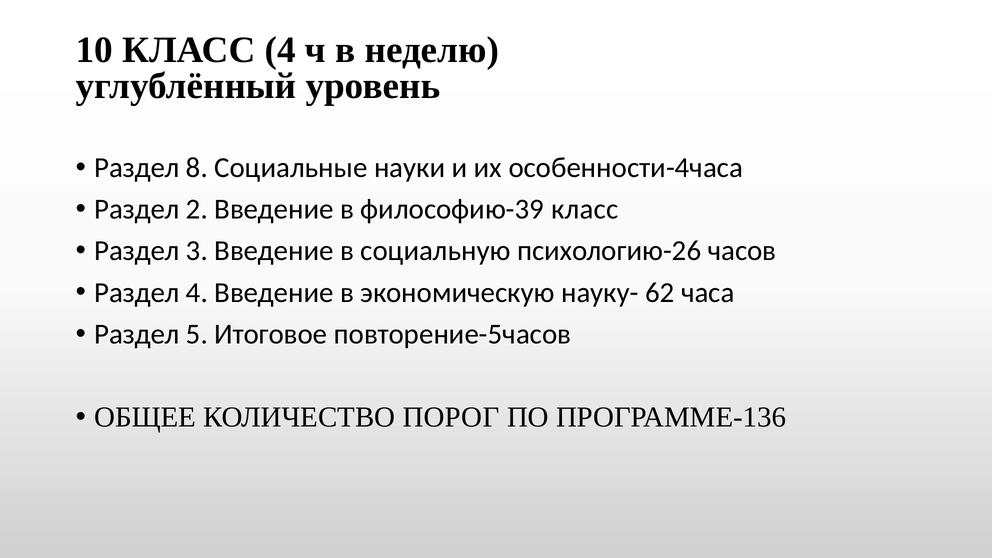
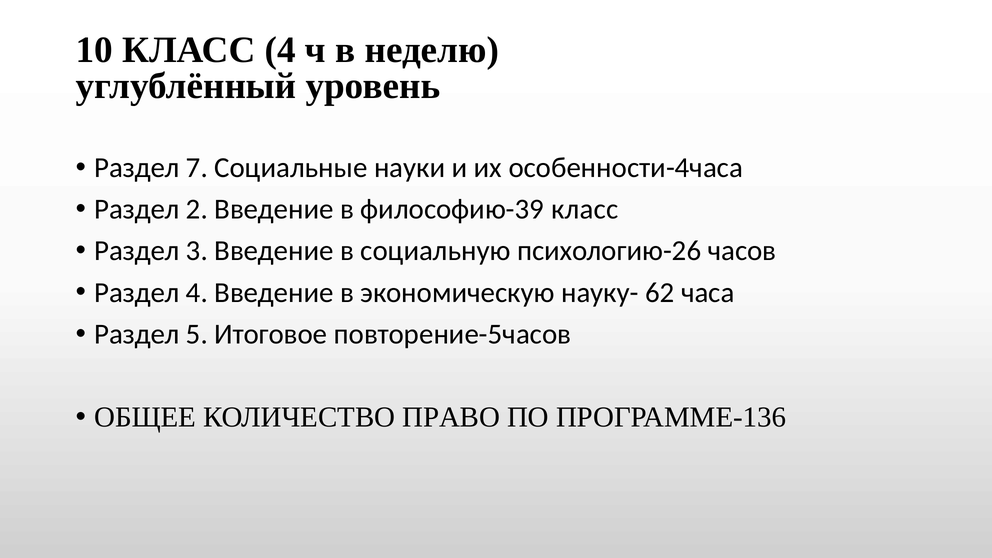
8: 8 -> 7
ПОРОГ: ПОРОГ -> ПРАВО
